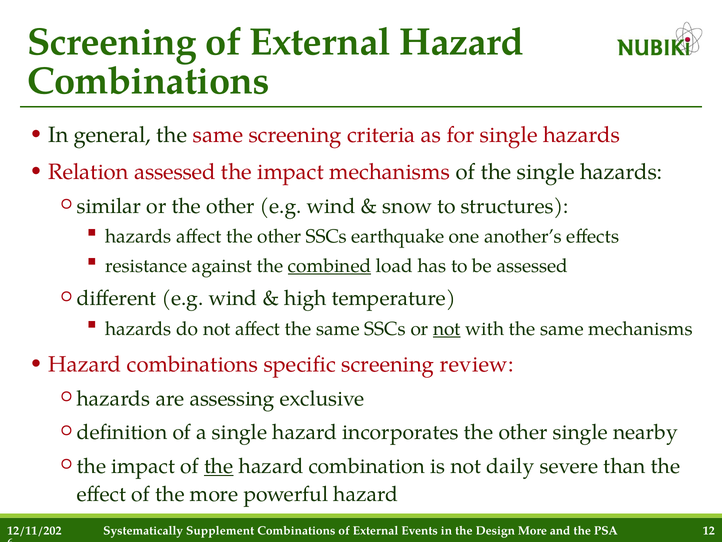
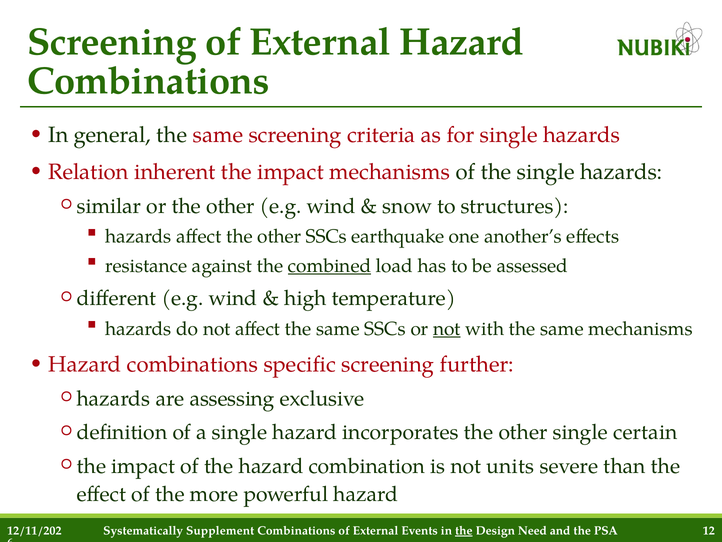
Relation assessed: assessed -> inherent
review: review -> further
nearby: nearby -> certain
the at (219, 466) underline: present -> none
daily: daily -> units
the at (464, 530) underline: none -> present
Design More: More -> Need
